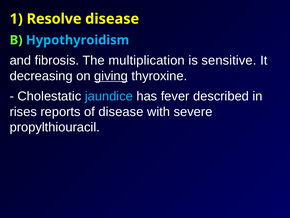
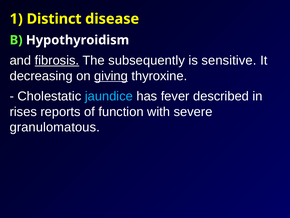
Resolve: Resolve -> Distinct
Hypothyroidism colour: light blue -> white
fibrosis underline: none -> present
multiplication: multiplication -> subsequently
of disease: disease -> function
propylthiouracil: propylthiouracil -> granulomatous
